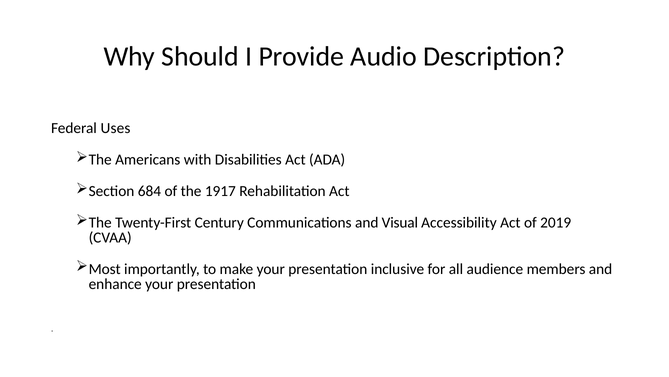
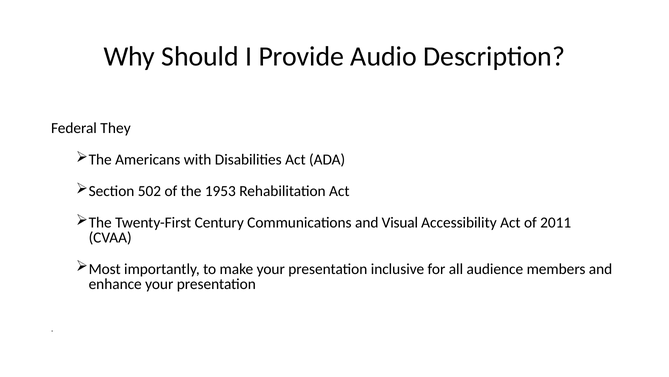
Uses: Uses -> They
684: 684 -> 502
1917: 1917 -> 1953
2019: 2019 -> 2011
